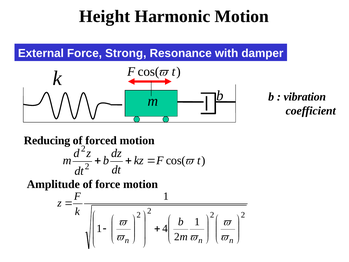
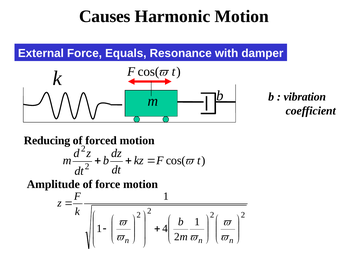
Height: Height -> Causes
Strong: Strong -> Equals
